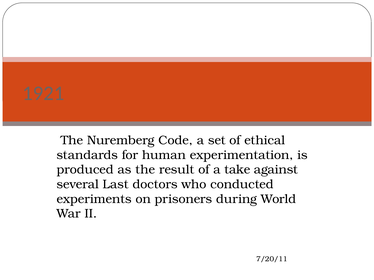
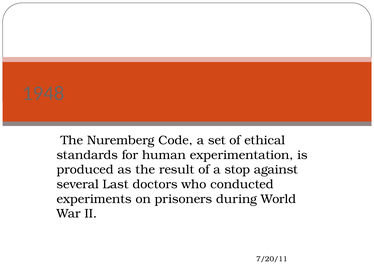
1921: 1921 -> 1948
take: take -> stop
